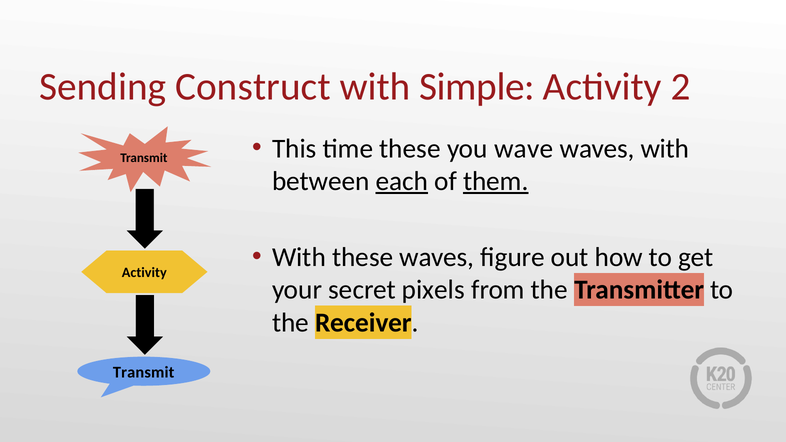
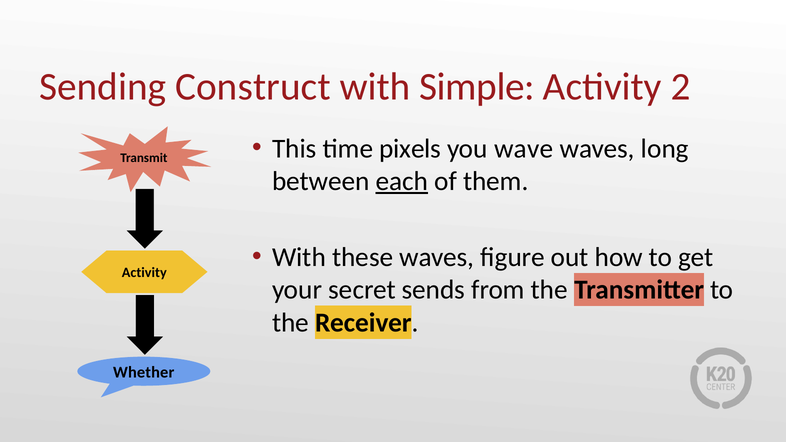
time these: these -> pixels
waves with: with -> long
them underline: present -> none
pixels: pixels -> sends
Transmit at (144, 372): Transmit -> Whether
